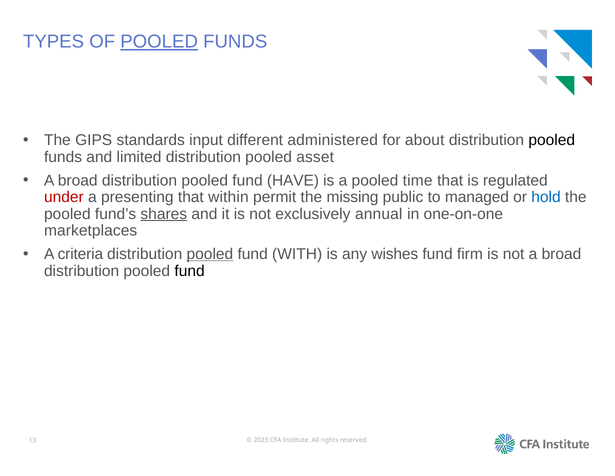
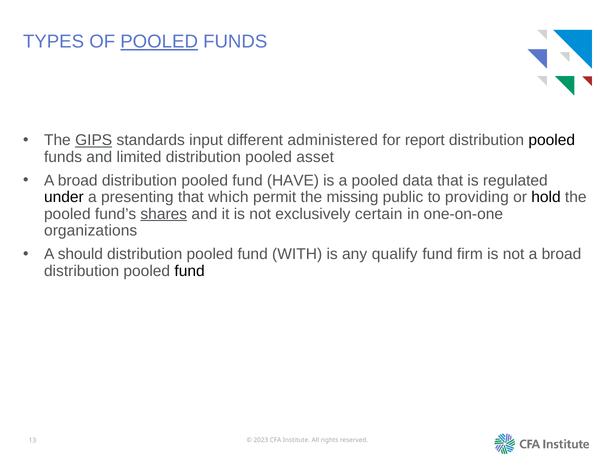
GIPS underline: none -> present
about: about -> report
time: time -> data
under colour: red -> black
within: within -> which
managed: managed -> providing
hold colour: blue -> black
annual: annual -> certain
marketplaces: marketplaces -> organizations
criteria: criteria -> should
pooled at (210, 254) underline: present -> none
wishes: wishes -> qualify
